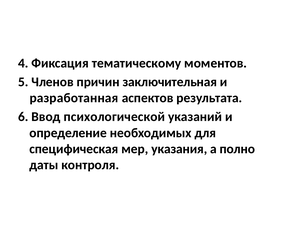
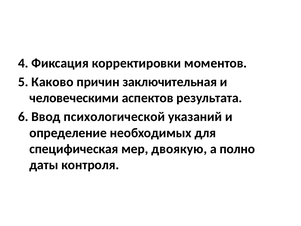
тематическому: тематическому -> корректировки
Членов: Членов -> Каково
разработанная: разработанная -> человеческими
указания: указания -> двоякую
